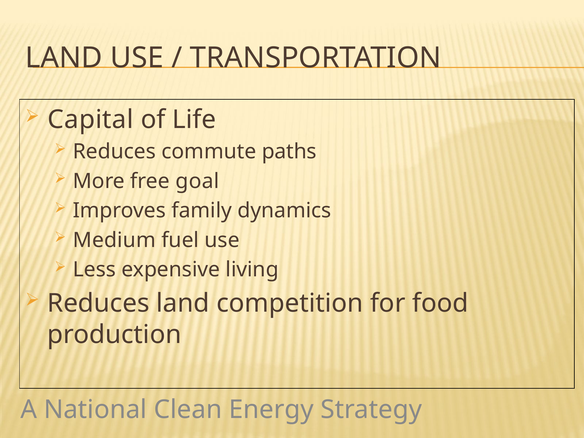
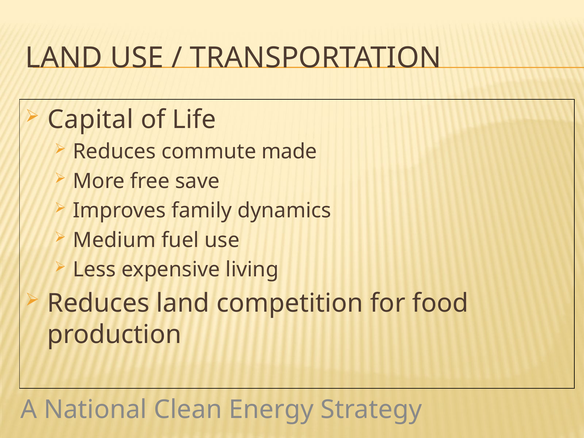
paths: paths -> made
goal: goal -> save
